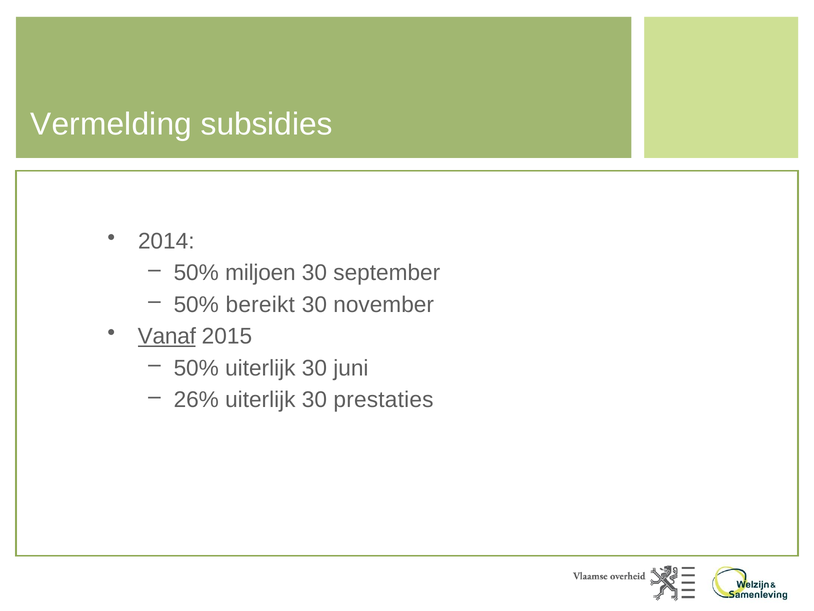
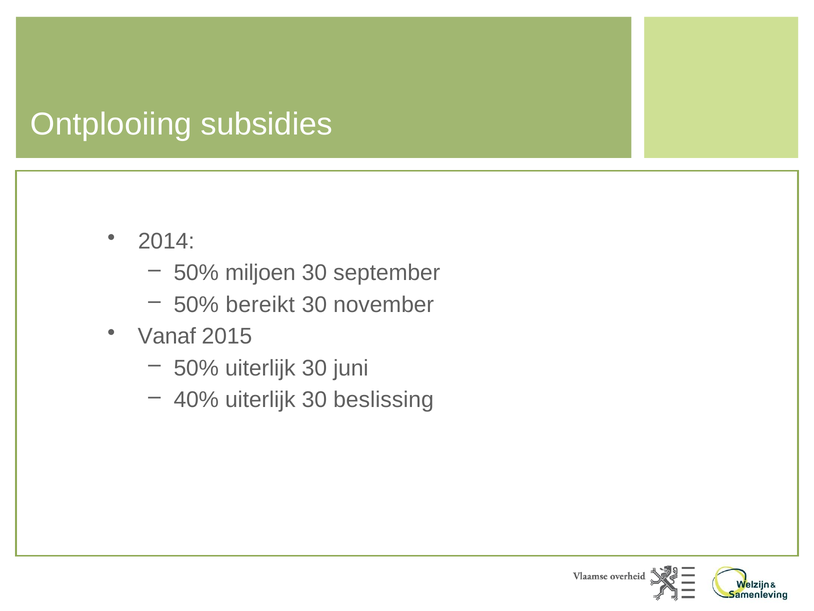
Vermelding: Vermelding -> Ontplooiing
Vanaf underline: present -> none
26%: 26% -> 40%
prestaties: prestaties -> beslissing
